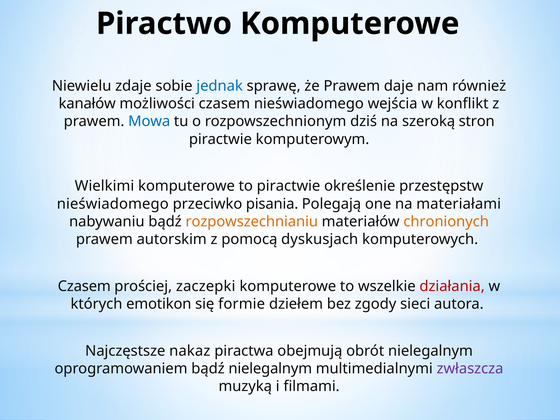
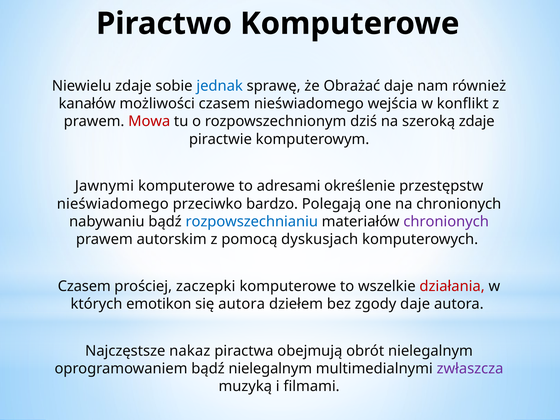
że Prawem: Prawem -> Obrażać
Mowa colour: blue -> red
szeroką stron: stron -> zdaje
Wielkimi: Wielkimi -> Jawnymi
to piractwie: piractwie -> adresami
pisania: pisania -> bardzo
na materiałami: materiałami -> chronionych
rozpowszechnianiu colour: orange -> blue
chronionych at (446, 222) colour: orange -> purple
się formie: formie -> autora
zgody sieci: sieci -> daje
